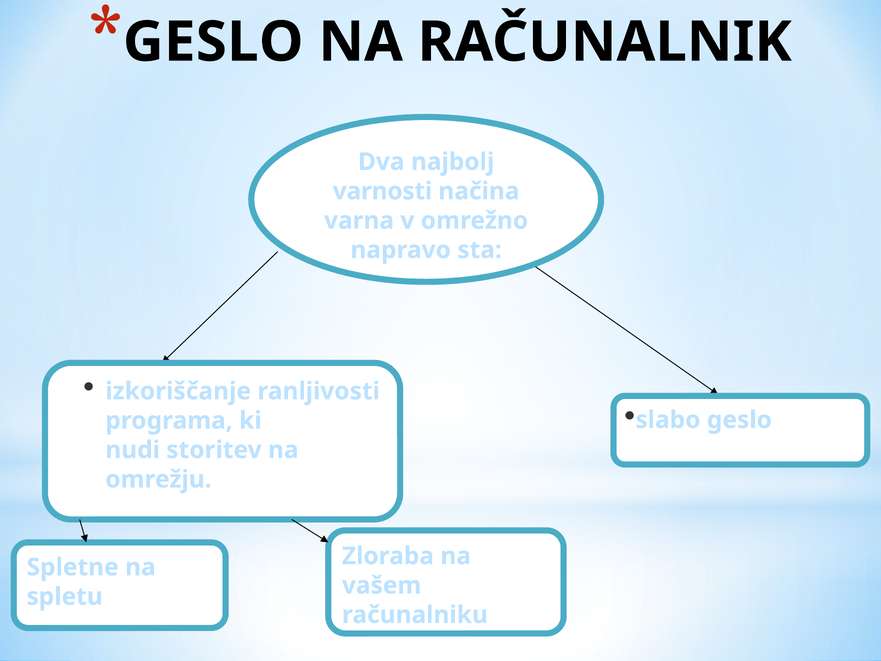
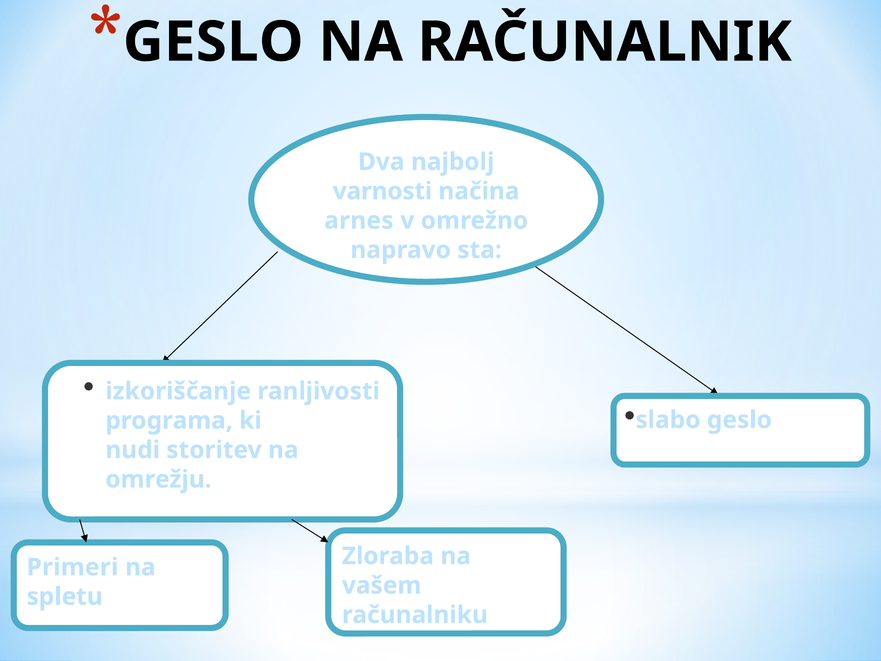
varna: varna -> arnes
Spletne: Spletne -> Primeri
